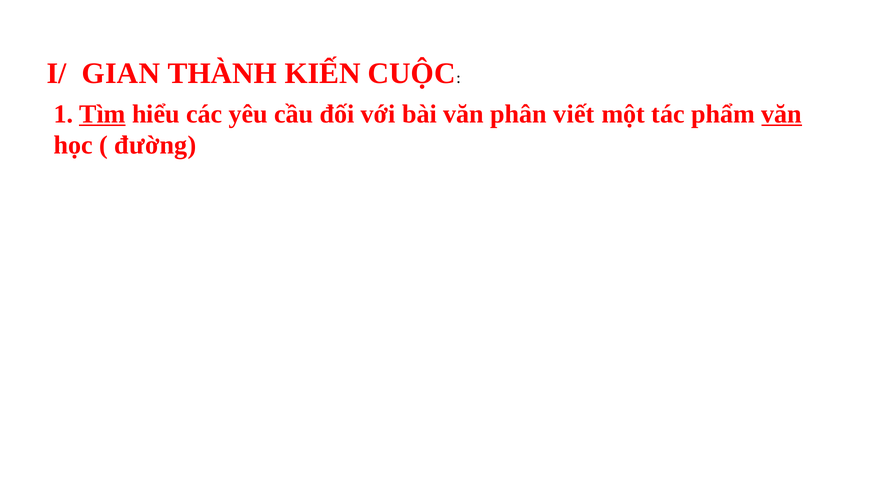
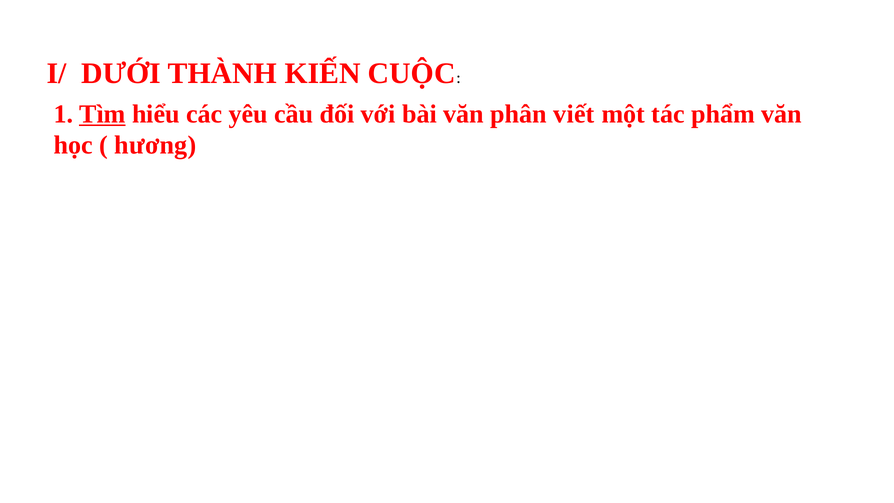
GIAN: GIAN -> DƯỚI
văn at (782, 114) underline: present -> none
đường: đường -> hương
